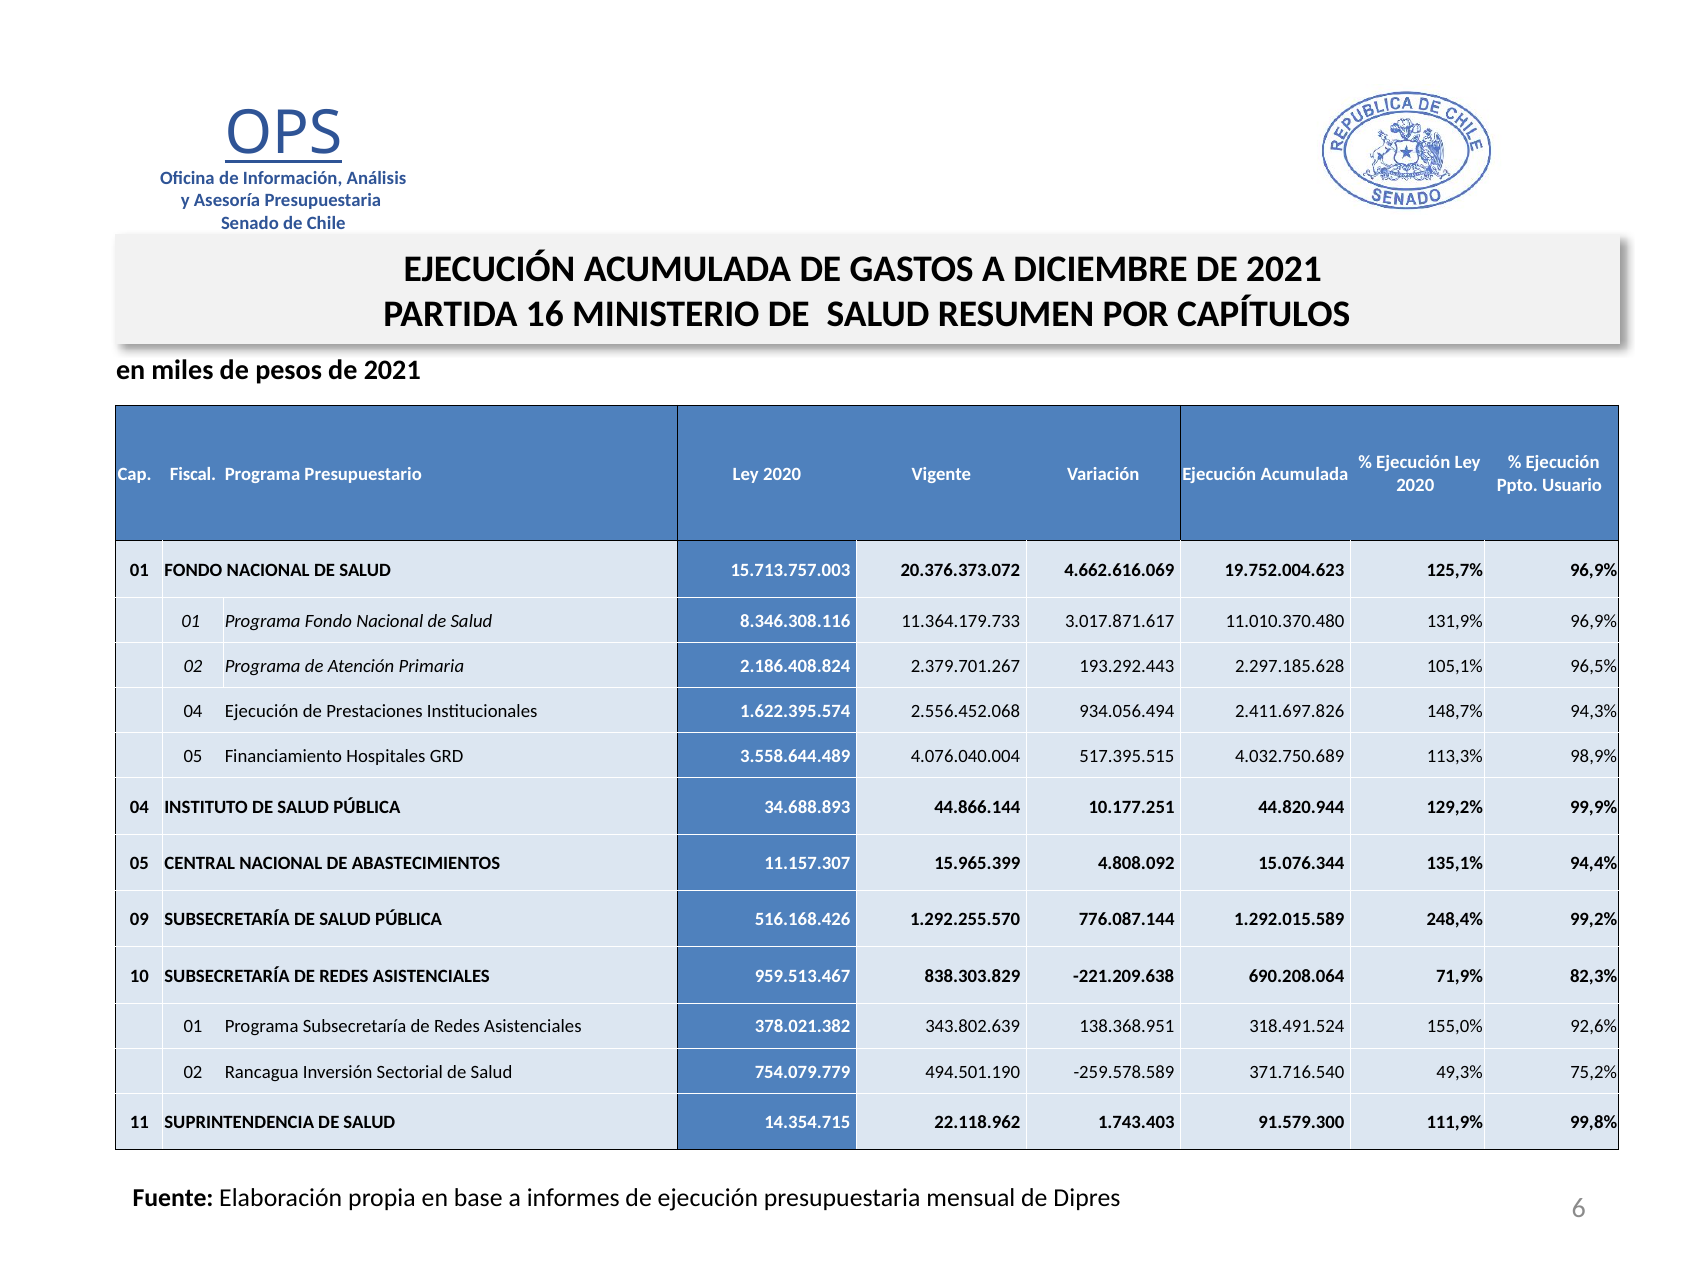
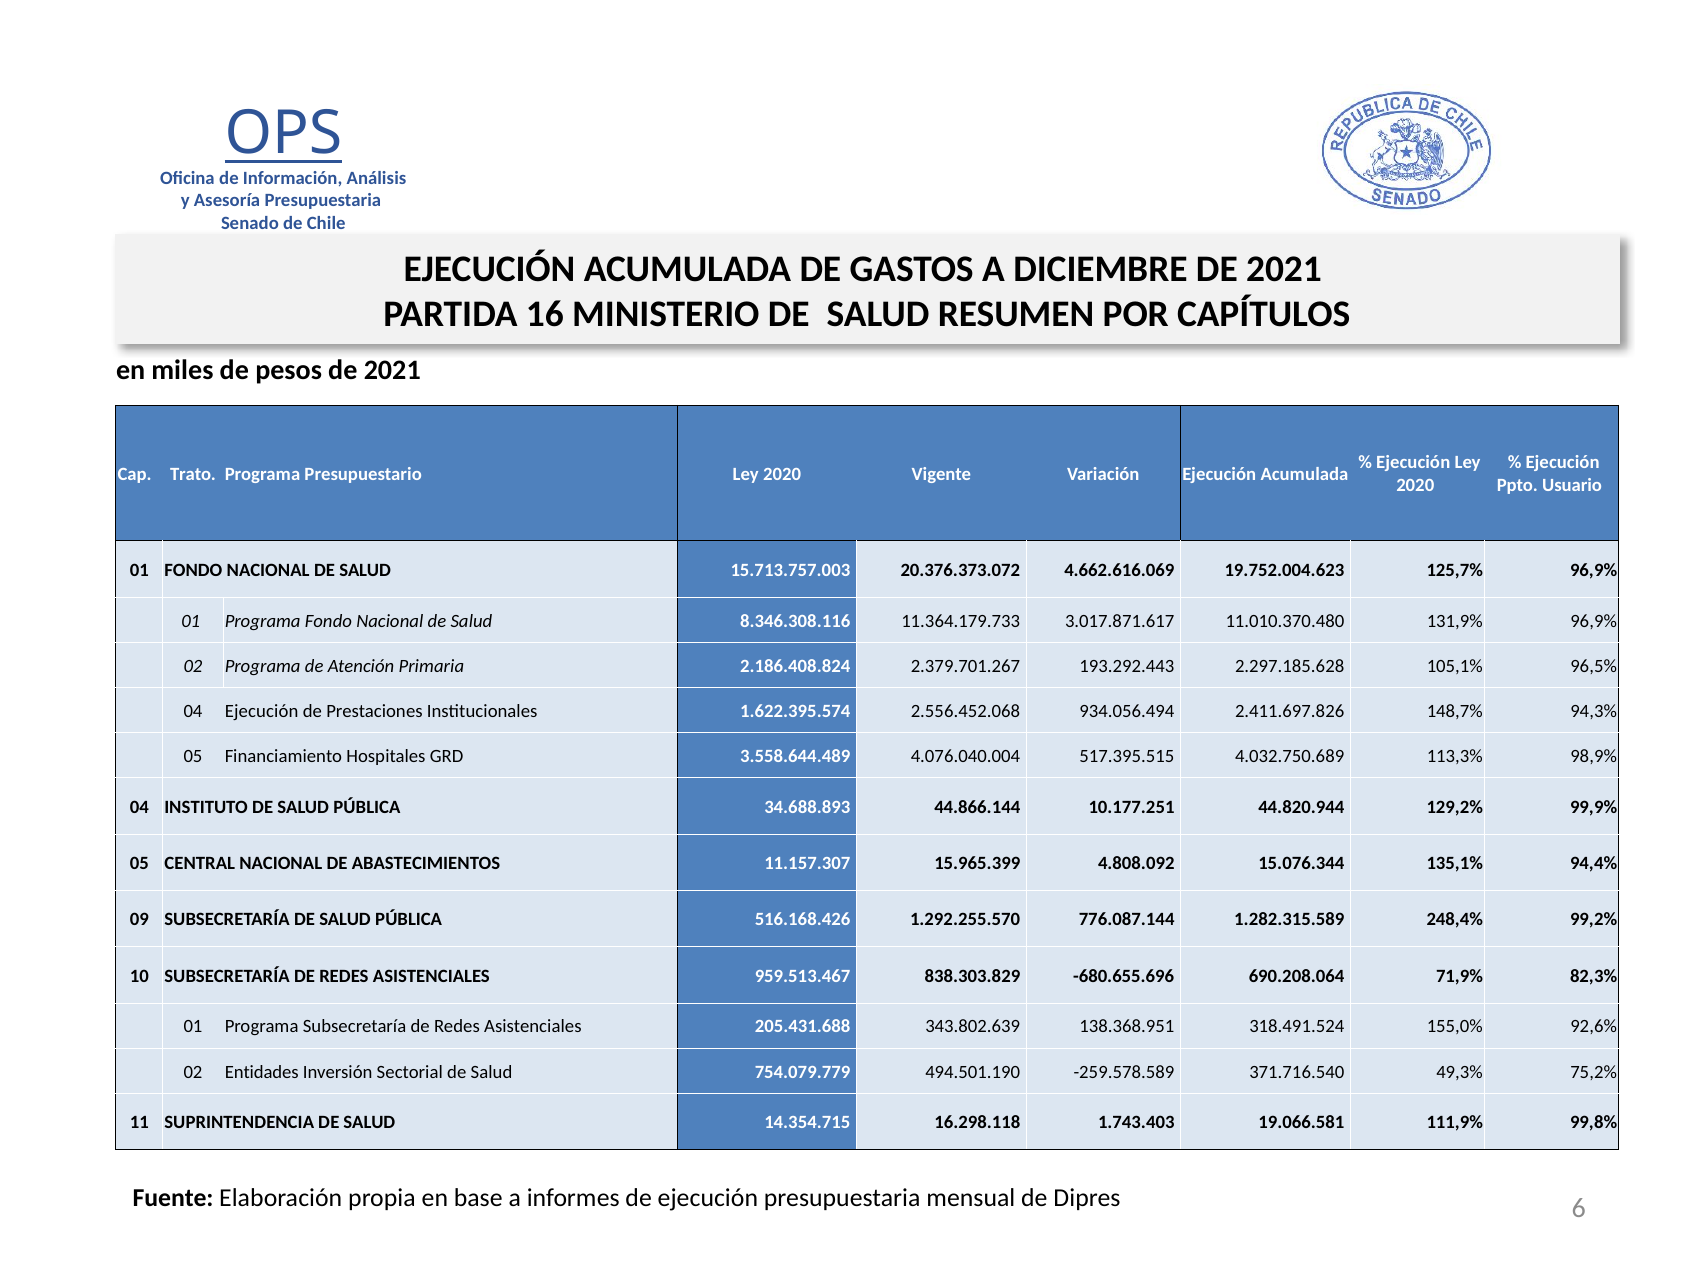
Fiscal: Fiscal -> Trato
1.292.015.589: 1.292.015.589 -> 1.282.315.589
-221.209.638: -221.209.638 -> -680.655.696
378.021.382: 378.021.382 -> 205.431.688
Rancagua: Rancagua -> Entidades
22.118.962: 22.118.962 -> 16.298.118
91.579.300: 91.579.300 -> 19.066.581
